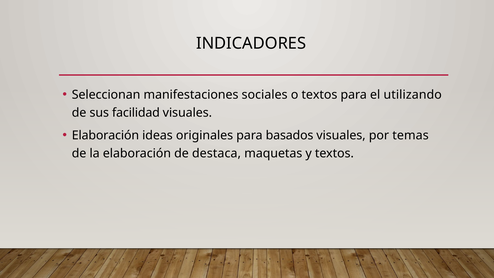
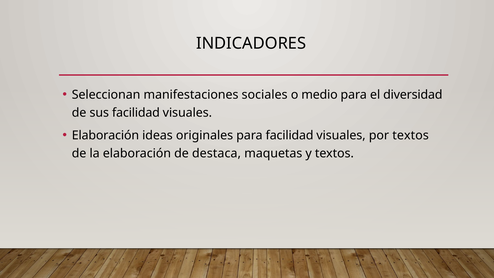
o textos: textos -> medio
utilizando: utilizando -> diversidad
para basados: basados -> facilidad
por temas: temas -> textos
